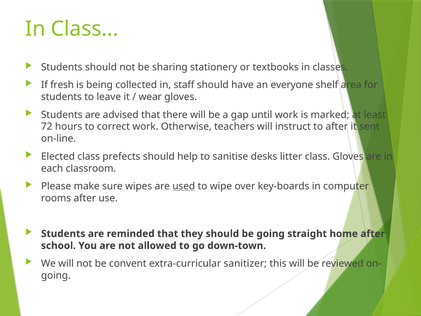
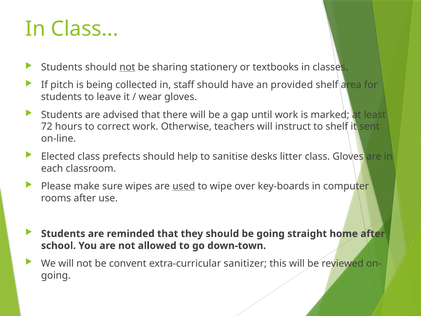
not at (127, 67) underline: none -> present
fresh: fresh -> pitch
everyone: everyone -> provided
to after: after -> shelf
